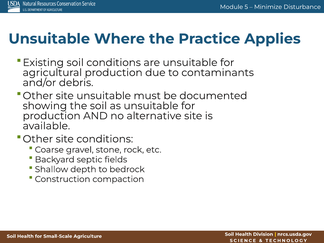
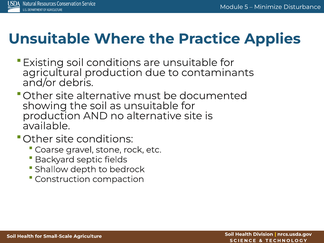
site unsuitable: unsuitable -> alternative
